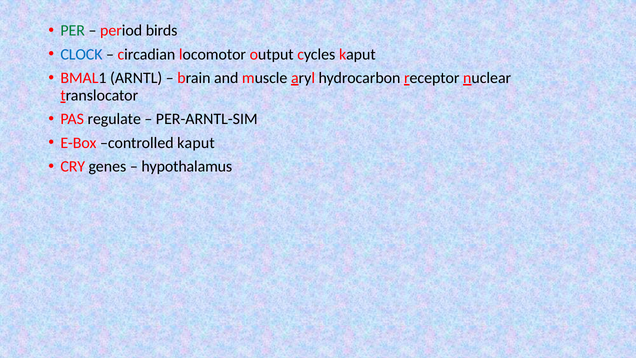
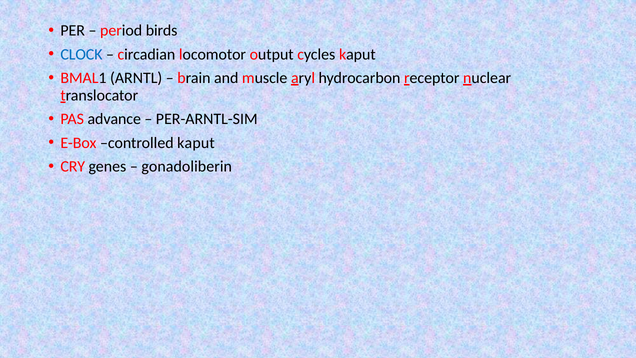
PER colour: green -> black
regulate: regulate -> advance
hypothalamus: hypothalamus -> gonadoliberin
